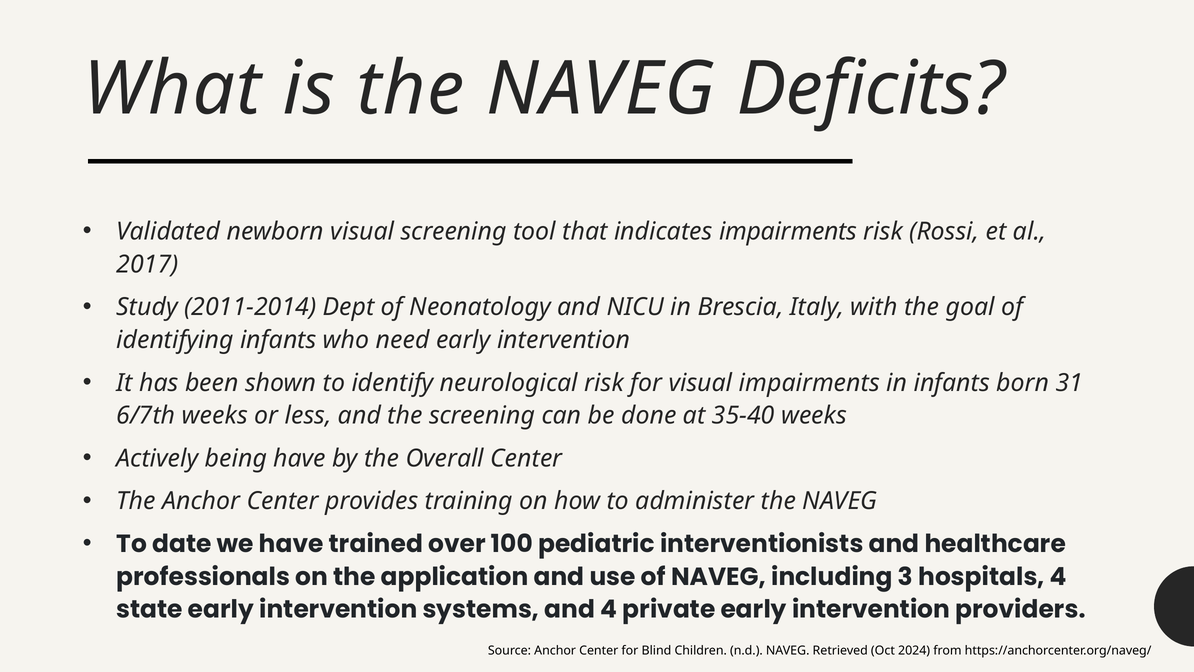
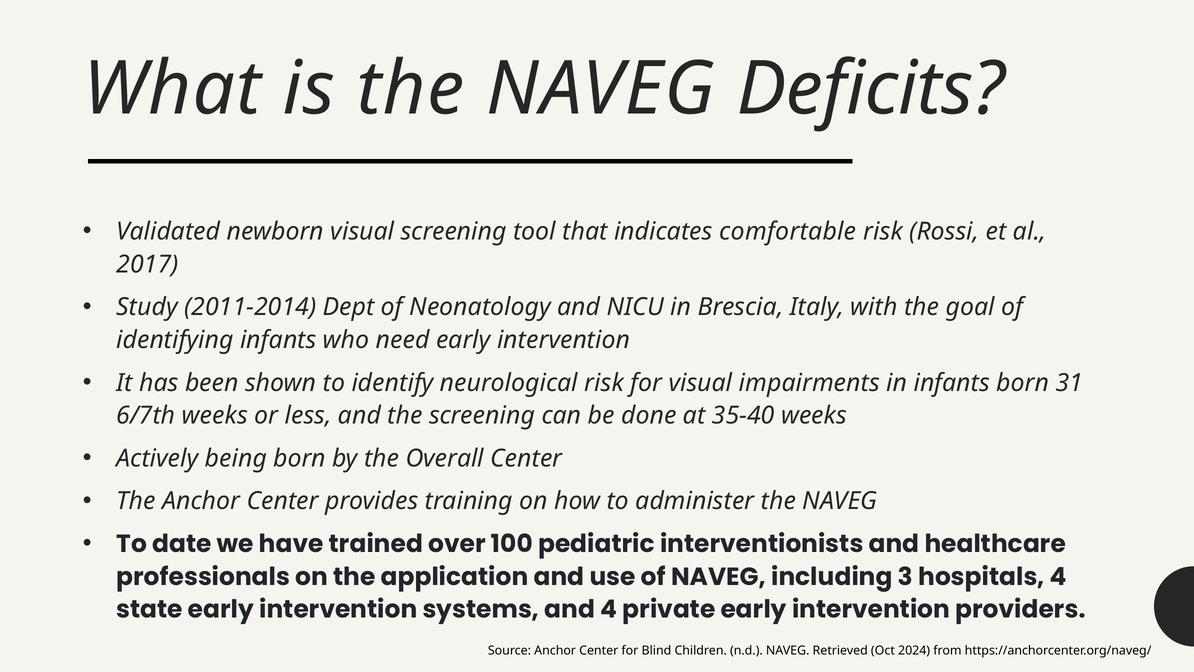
indicates impairments: impairments -> comfortable
being have: have -> born
